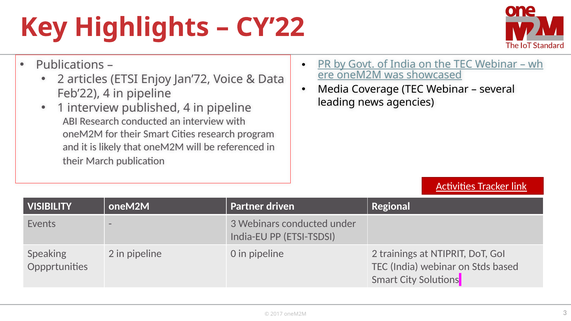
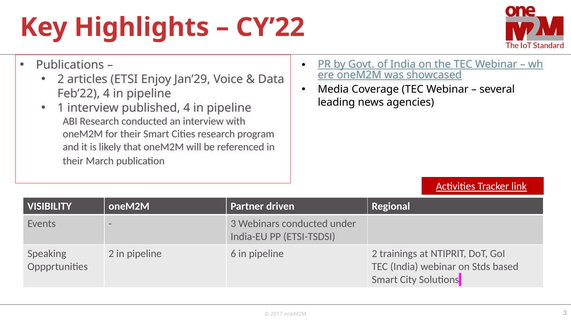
Jan’72: Jan’72 -> Jan’29
0: 0 -> 6
